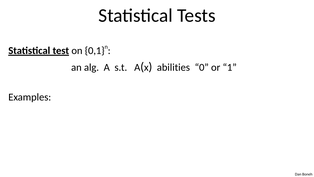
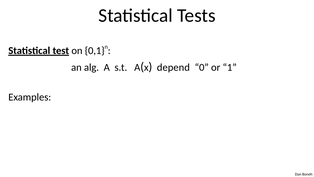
abilities: abilities -> depend
